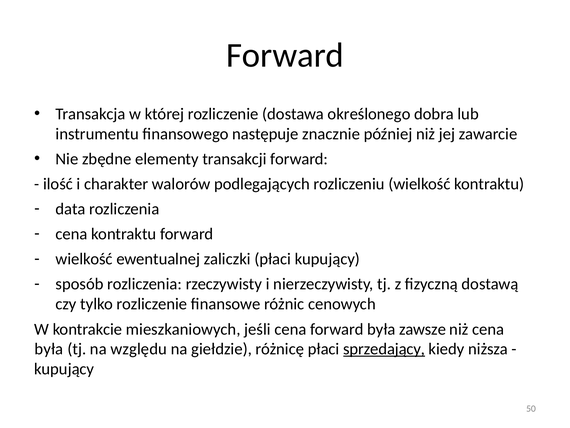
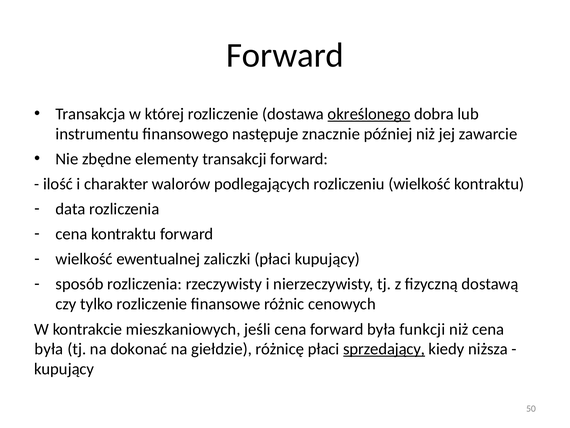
określonego underline: none -> present
zawsze: zawsze -> funkcji
względu: względu -> dokonać
